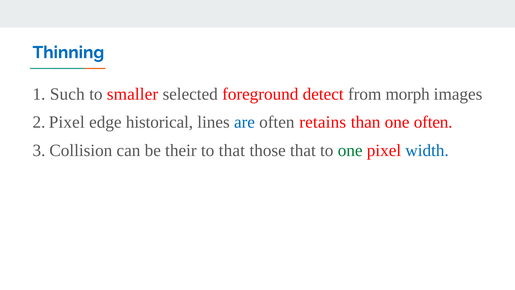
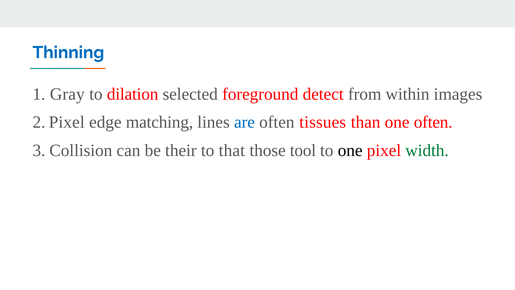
Such: Such -> Gray
smaller: smaller -> dilation
morph: morph -> within
historical: historical -> matching
retains: retains -> tissues
those that: that -> tool
one at (350, 150) colour: green -> black
width colour: blue -> green
